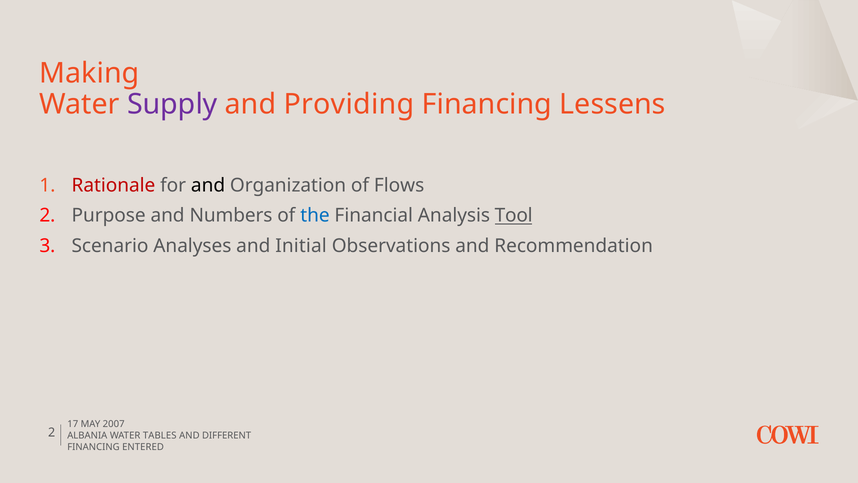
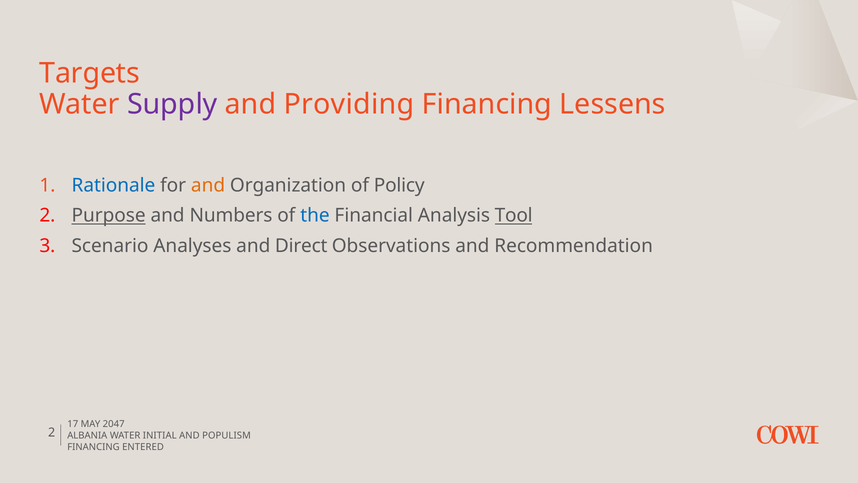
Making: Making -> Targets
Rationale colour: red -> blue
and at (208, 186) colour: black -> orange
Flows: Flows -> Policy
Purpose underline: none -> present
Initial: Initial -> Direct
2007: 2007 -> 2047
TABLES: TABLES -> INITIAL
DIFFERENT: DIFFERENT -> POPULISM
